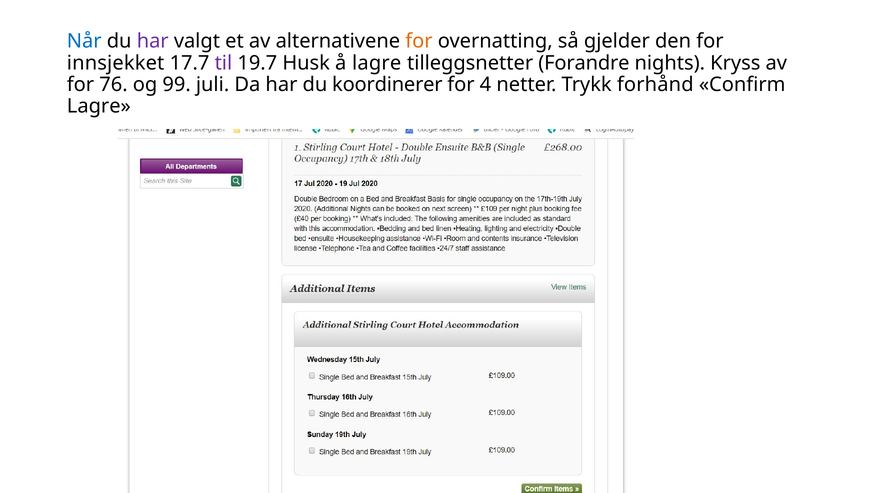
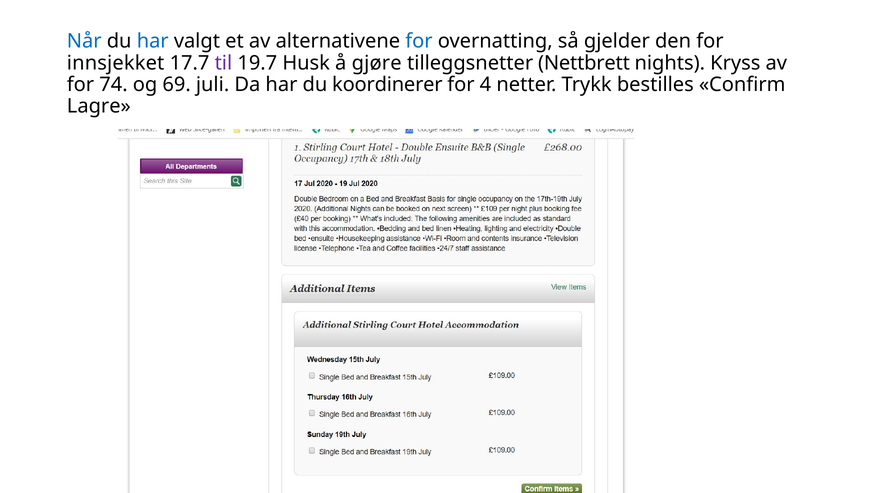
har at (153, 41) colour: purple -> blue
for at (419, 41) colour: orange -> blue
å lagre: lagre -> gjøre
Forandre: Forandre -> Nettbrett
76: 76 -> 74
99: 99 -> 69
forhånd: forhånd -> bestilles
